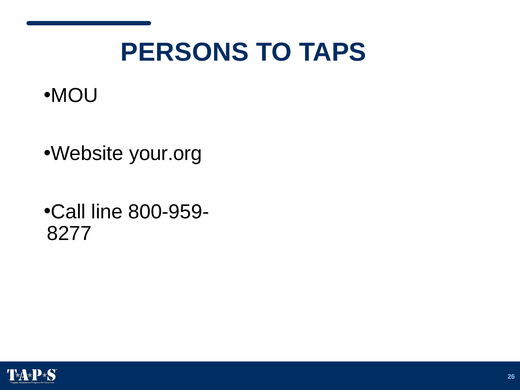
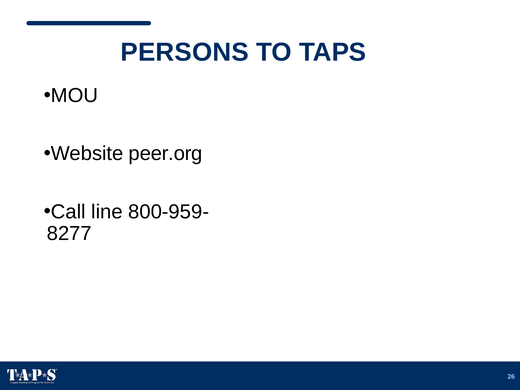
your.org: your.org -> peer.org
